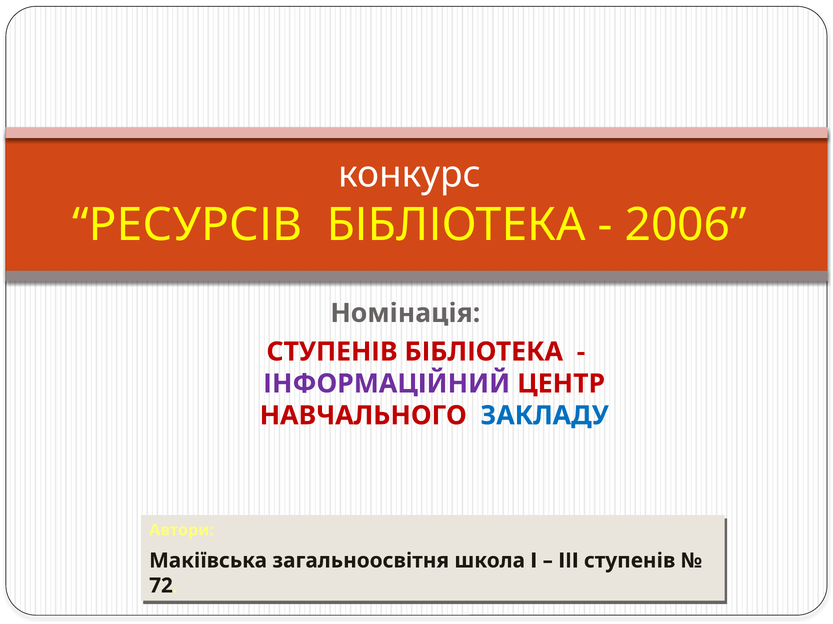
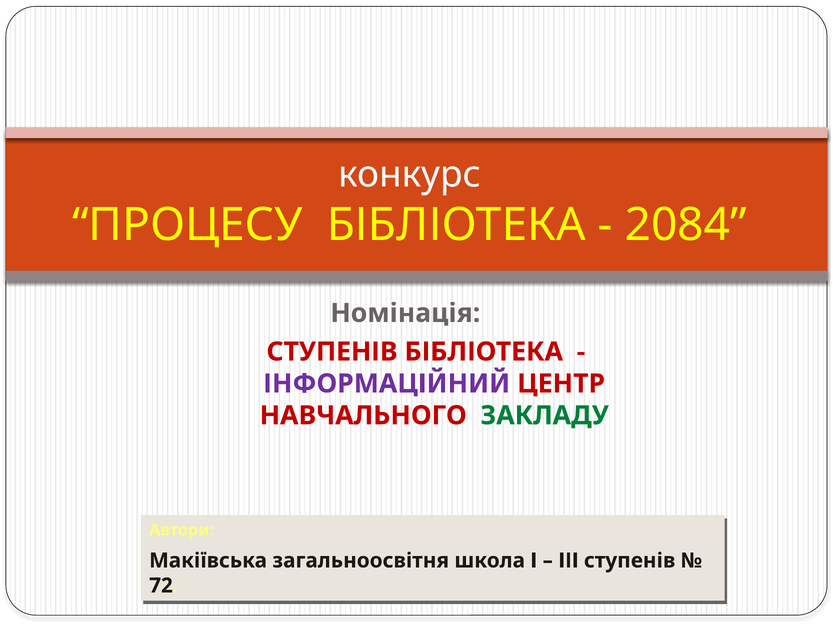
РЕСУРСІВ: РЕСУРСІВ -> ПРОЦЕСУ
2006: 2006 -> 2084
ЗАКЛАДУ colour: blue -> green
